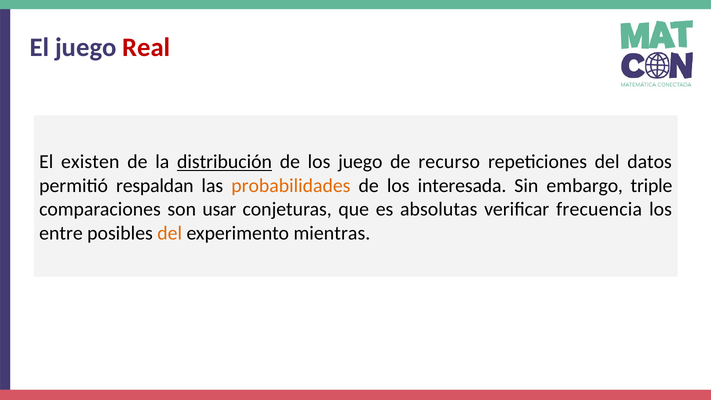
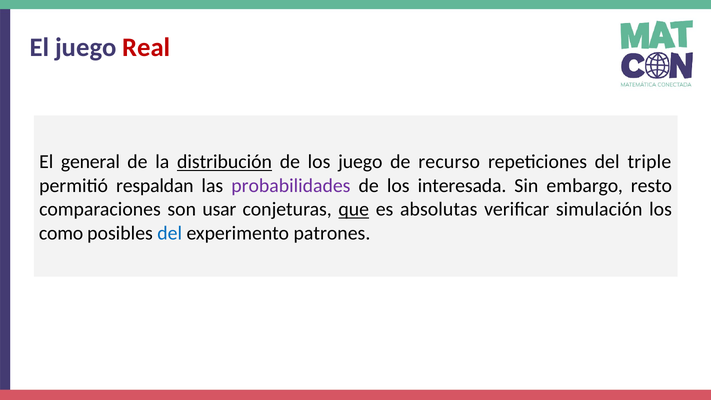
existen: existen -> general
datos: datos -> triple
probabilidades colour: orange -> purple
triple: triple -> resto
que underline: none -> present
frecuencia: frecuencia -> simulación
entre: entre -> como
del at (170, 233) colour: orange -> blue
mientras: mientras -> patrones
